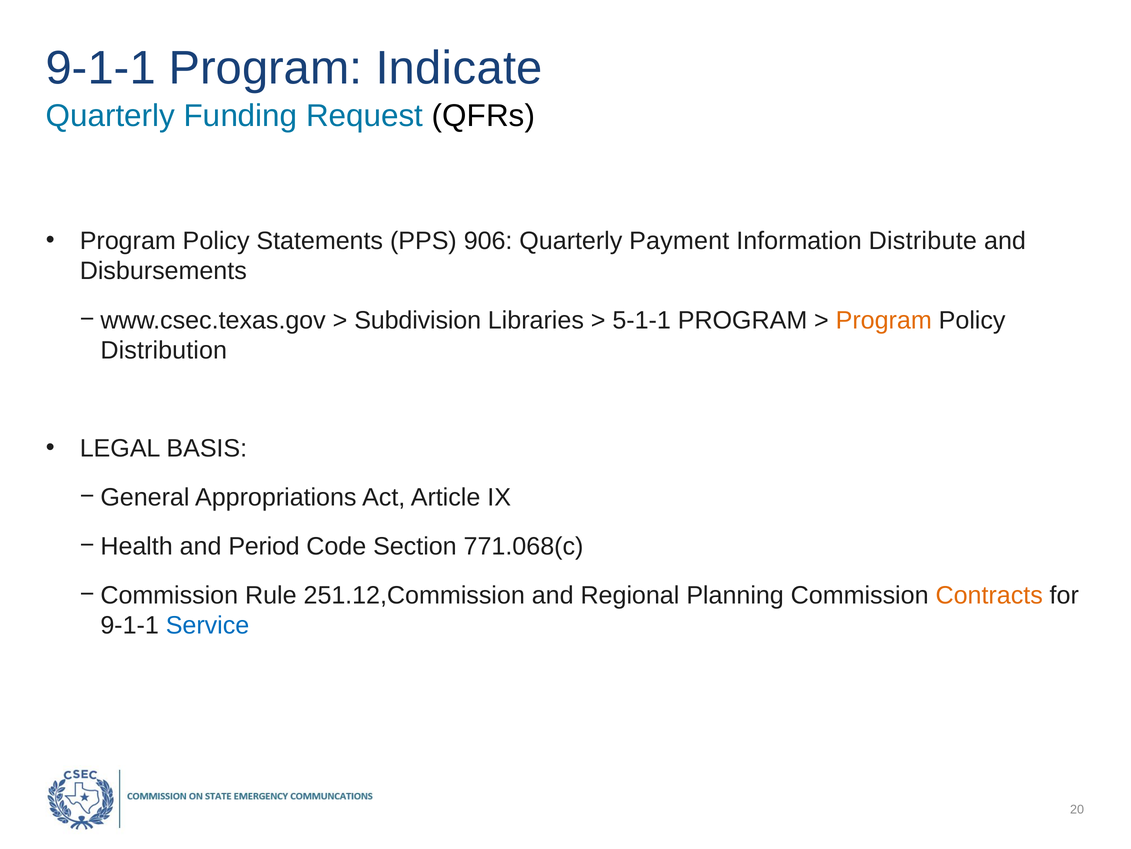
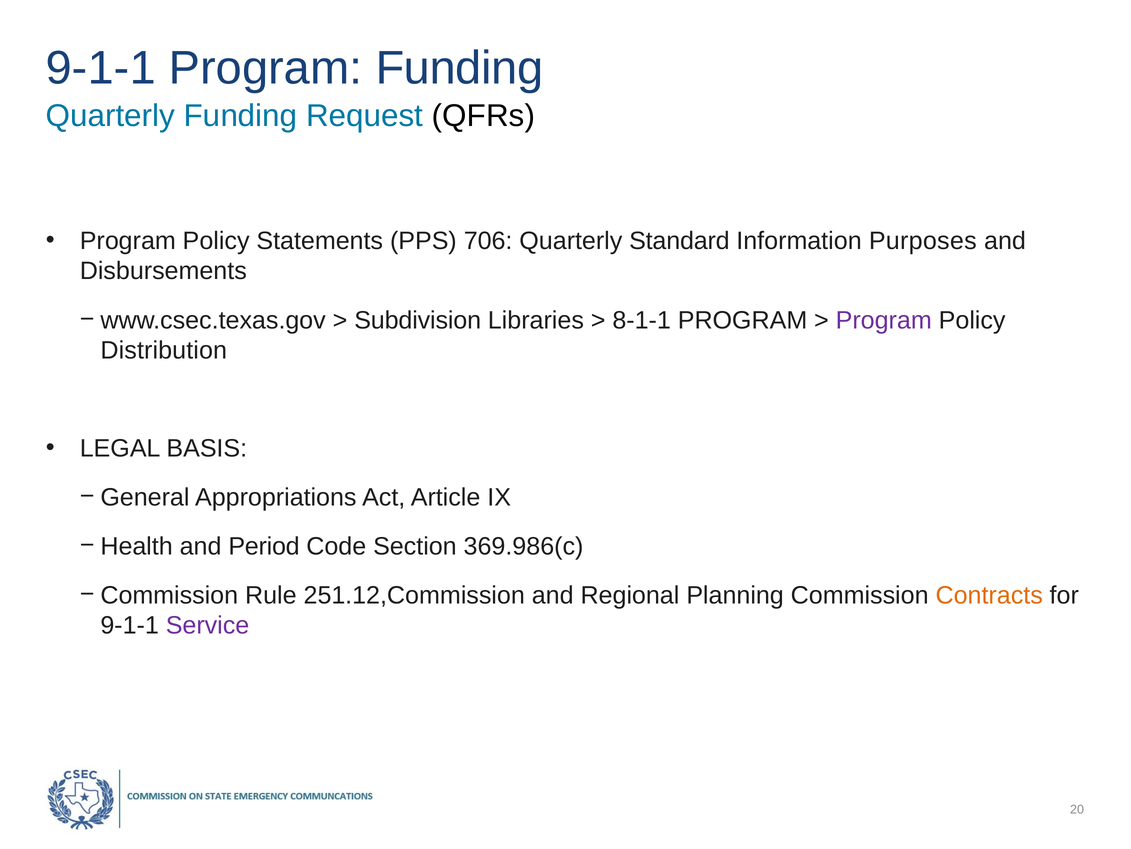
Program Indicate: Indicate -> Funding
906: 906 -> 706
Payment: Payment -> Standard
Distribute: Distribute -> Purposes
5-1-1: 5-1-1 -> 8-1-1
Program at (884, 320) colour: orange -> purple
771.068(c: 771.068(c -> 369.986(c
Service colour: blue -> purple
